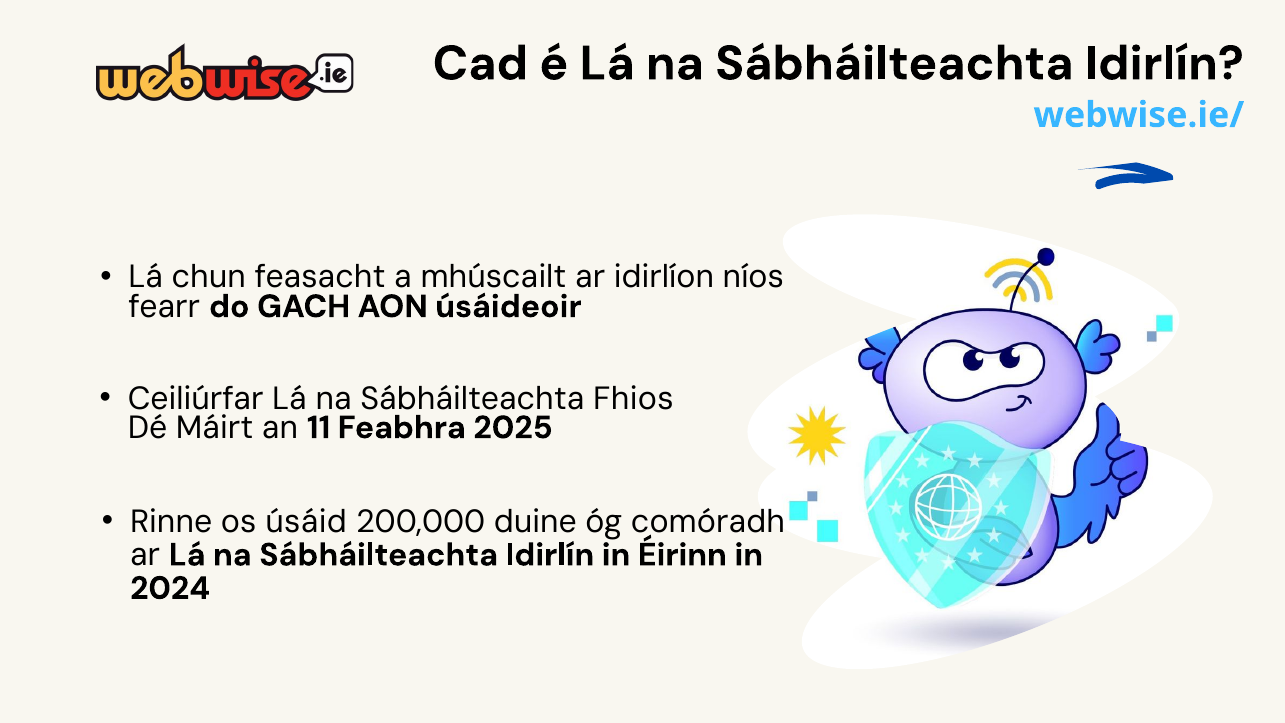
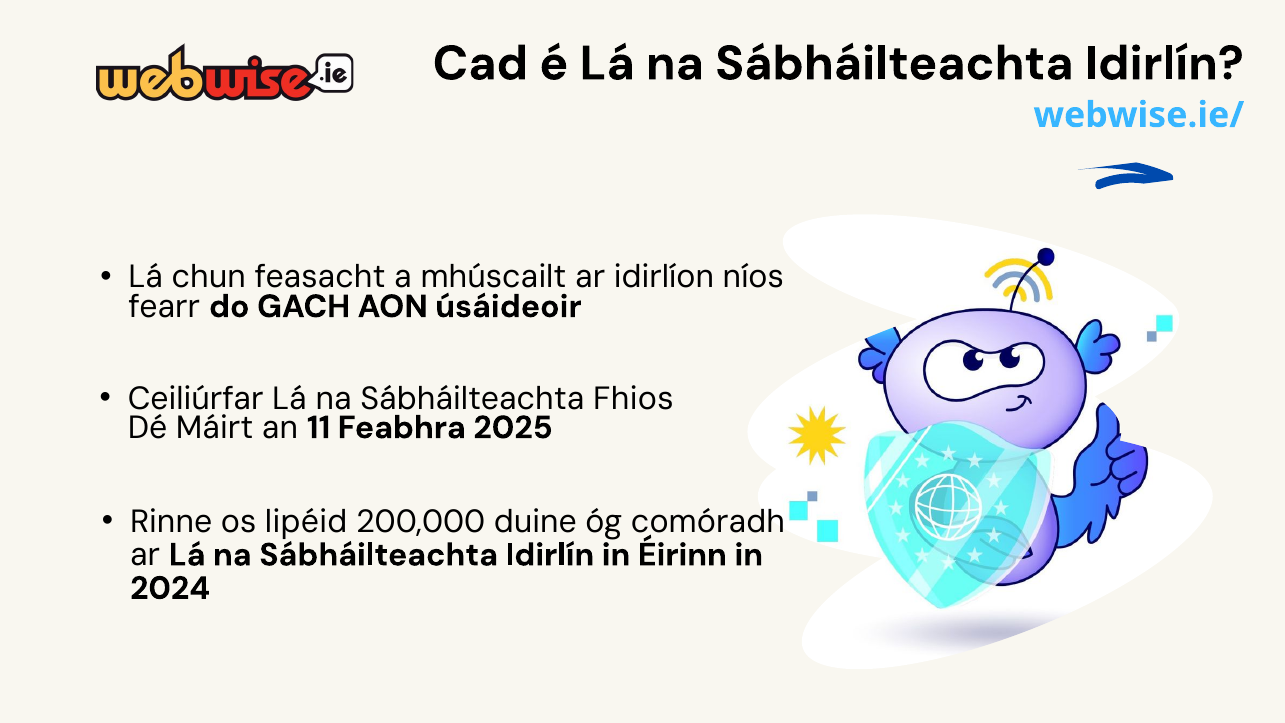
úsáid: úsáid -> lipéid
